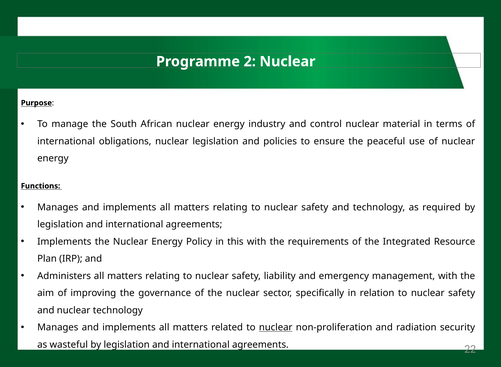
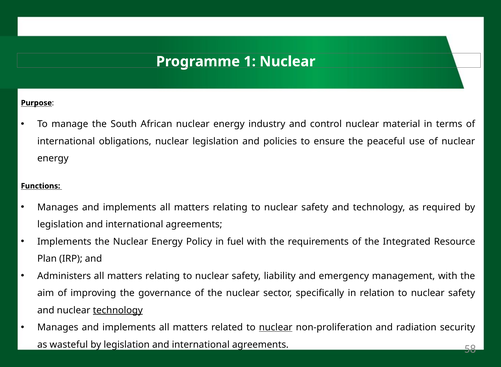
2: 2 -> 1
this: this -> fuel
technology at (118, 310) underline: none -> present
22: 22 -> 58
